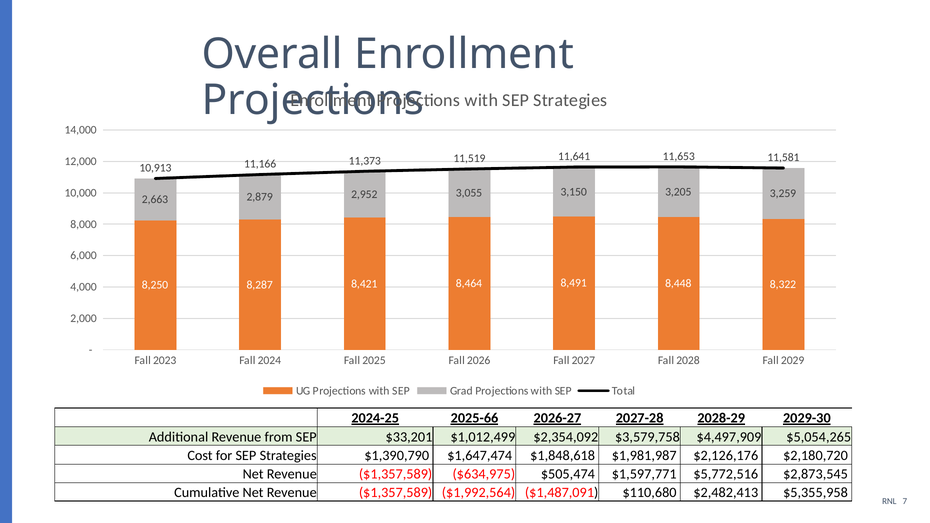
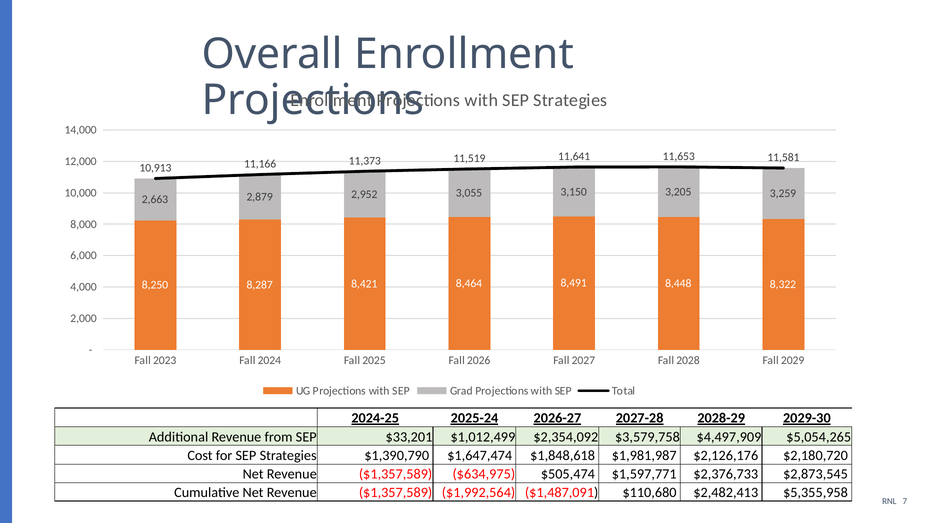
2025-66: 2025-66 -> 2025-24
$5,772,516: $5,772,516 -> $2,376,733
